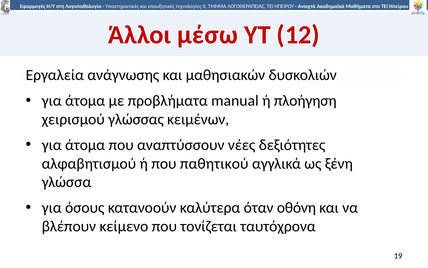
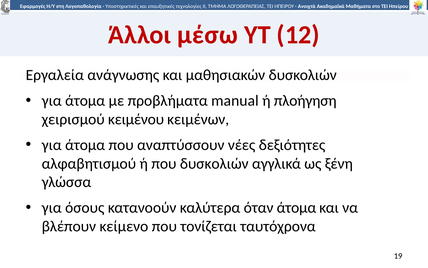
γλώσσας: γλώσσας -> κειμένου
που παθητικού: παθητικού -> δυσκολιών
όταν οθόνη: οθόνη -> άτομα
